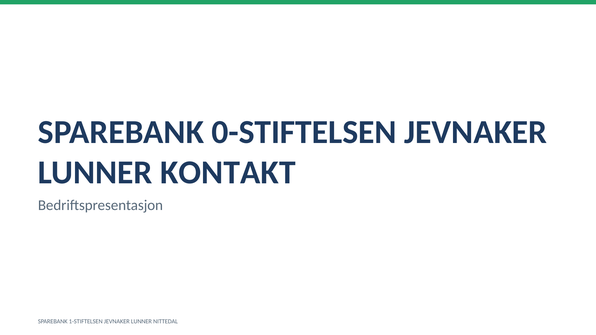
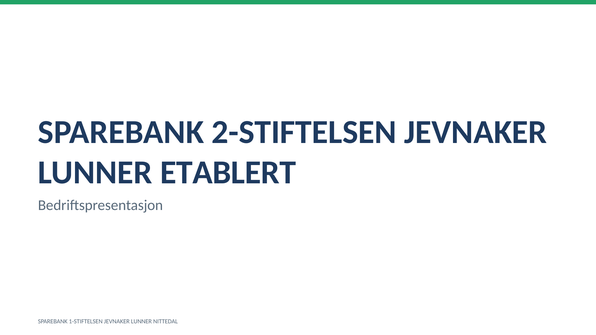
0-STIFTELSEN: 0-STIFTELSEN -> 2-STIFTELSEN
KONTAKT: KONTAKT -> ETABLERT
